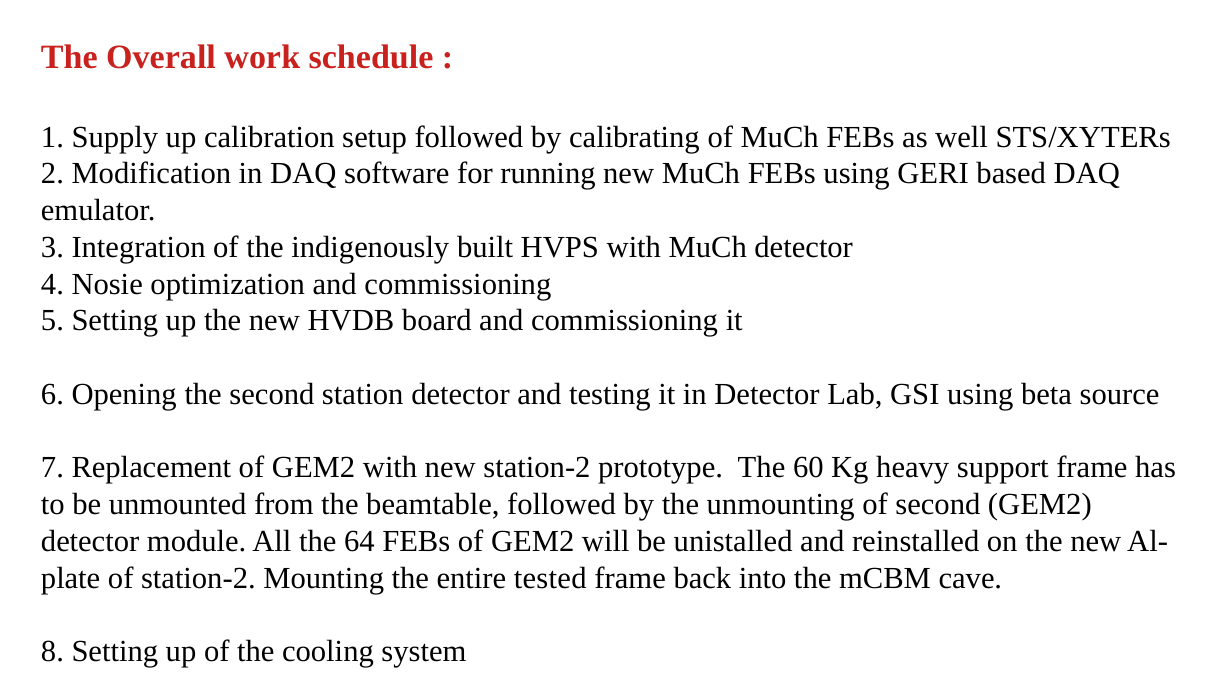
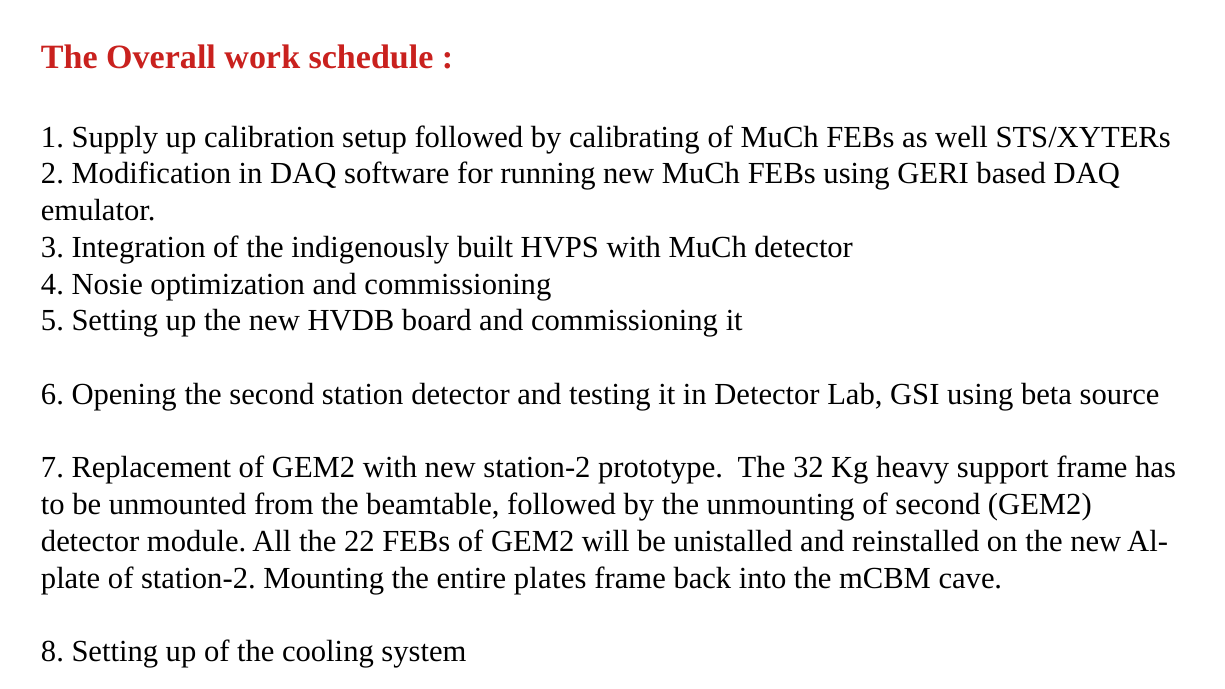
60: 60 -> 32
64: 64 -> 22
tested: tested -> plates
